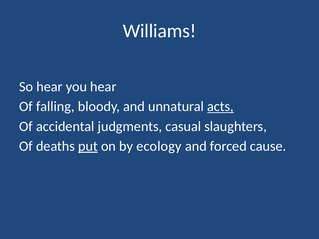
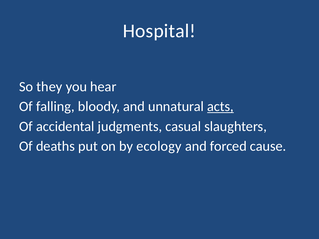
Williams: Williams -> Hospital
So hear: hear -> they
put underline: present -> none
